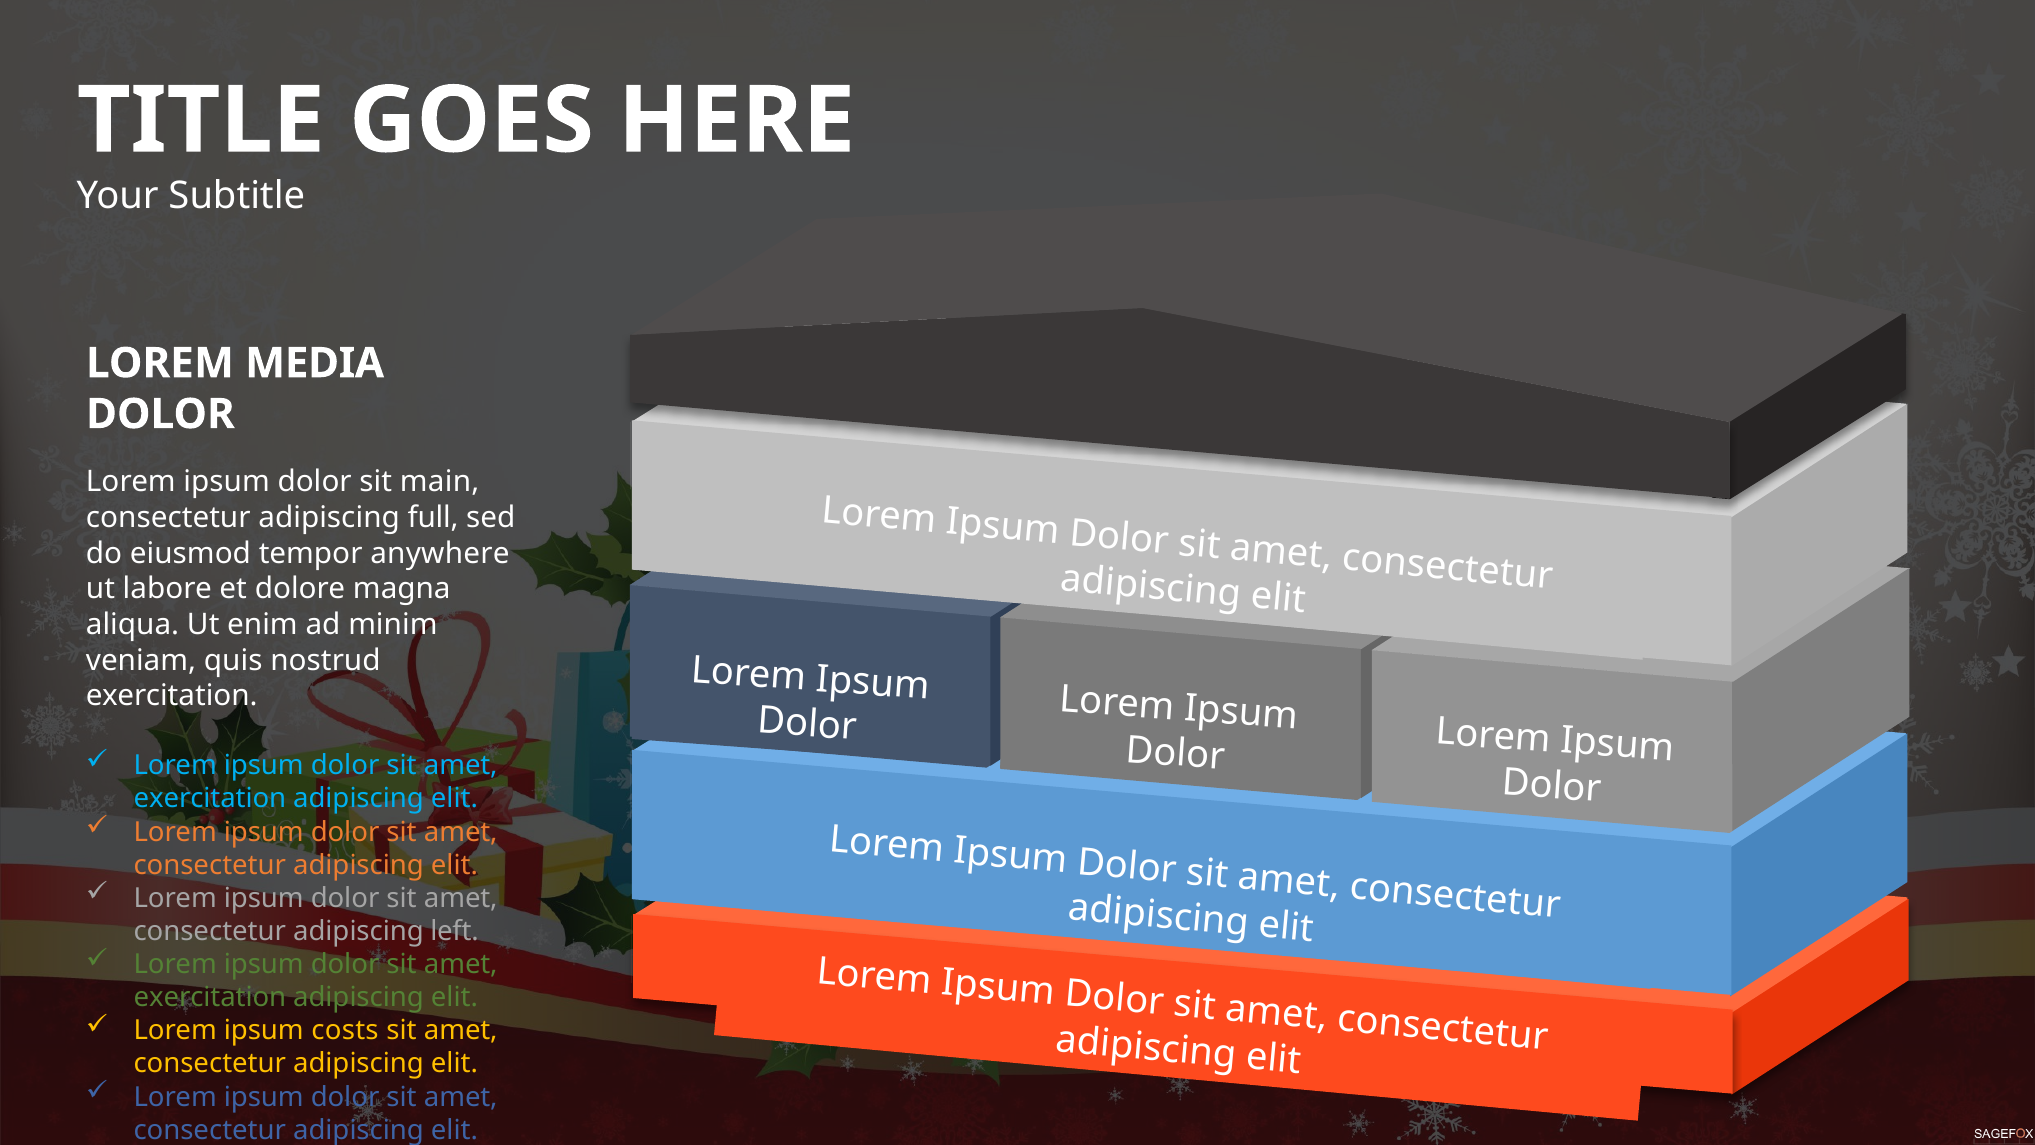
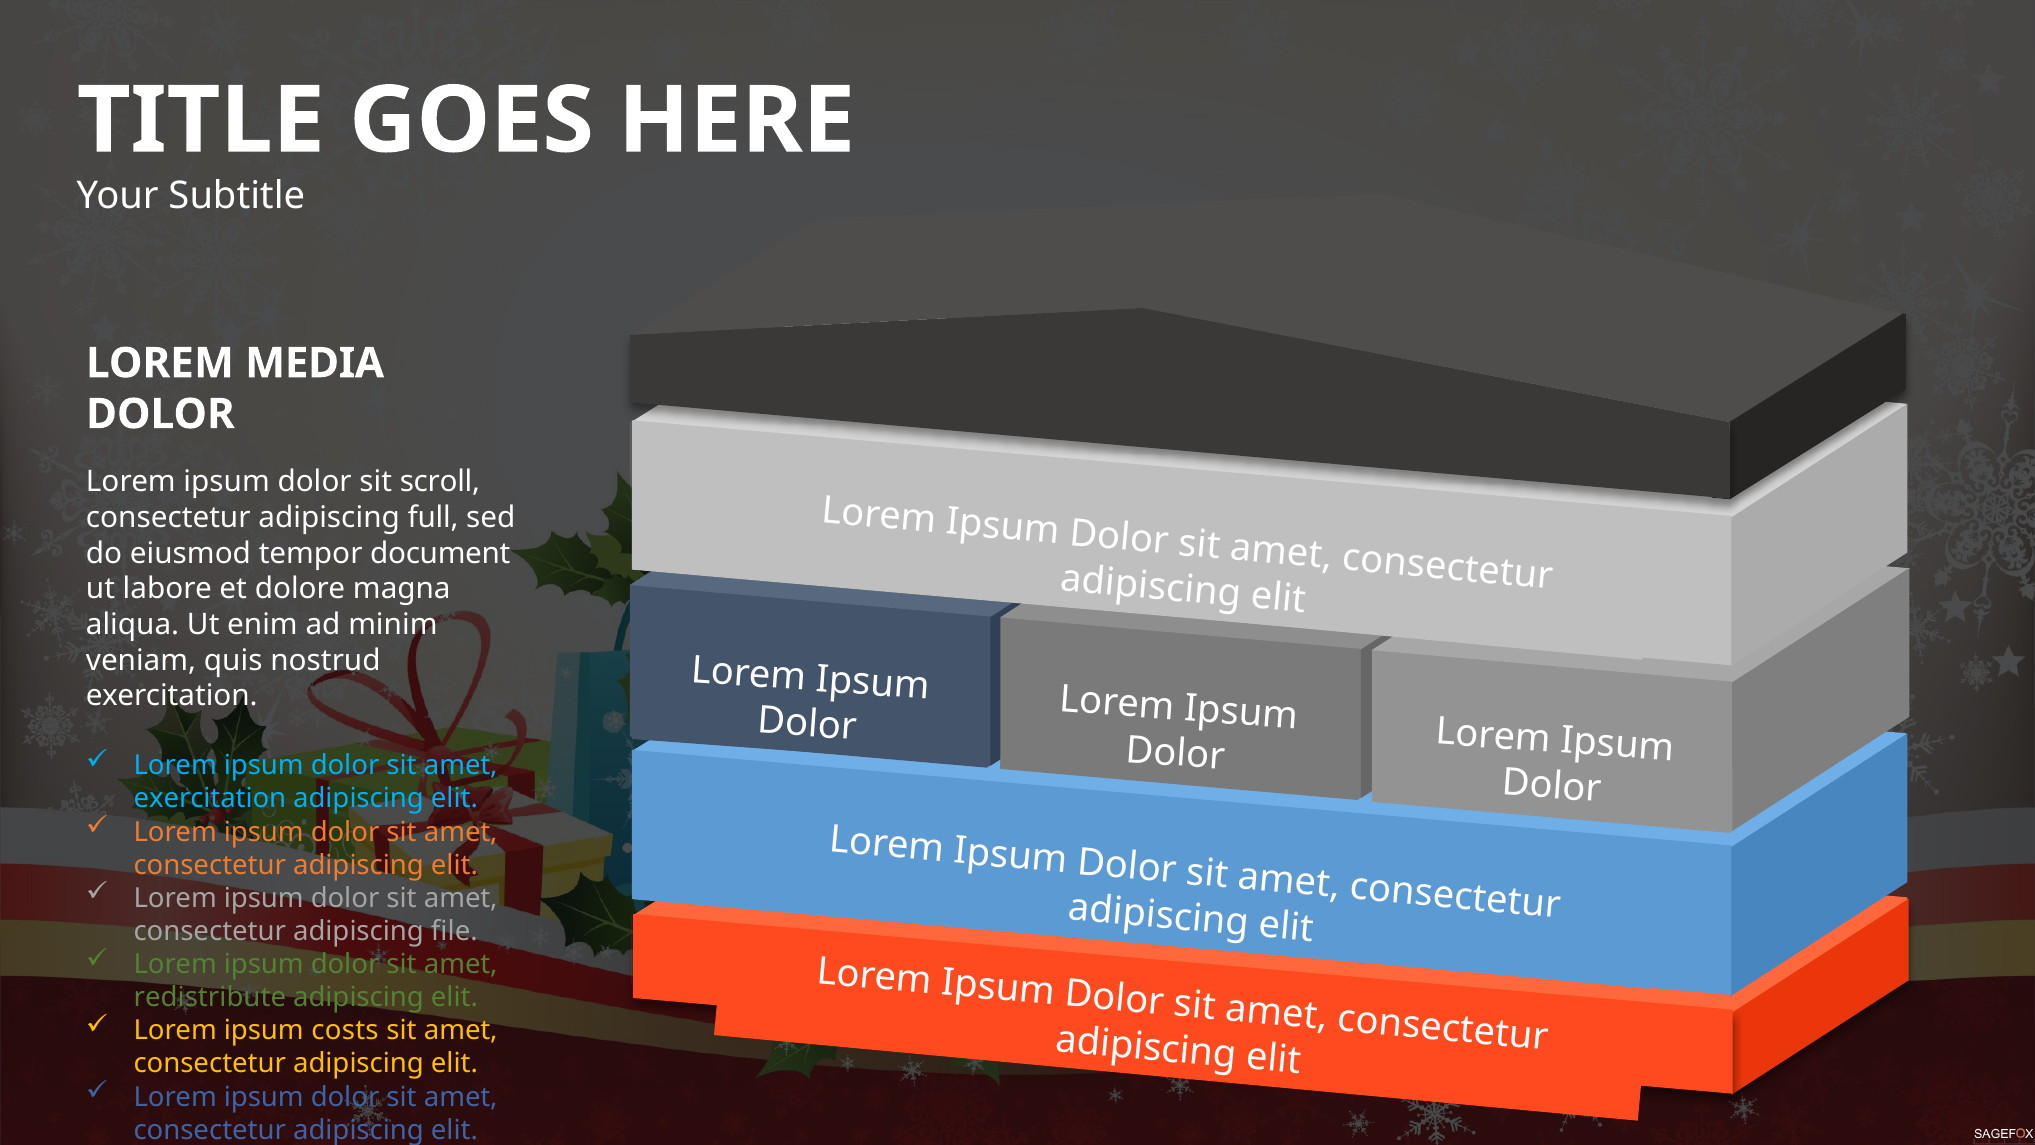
main: main -> scroll
anywhere: anywhere -> document
left: left -> file
exercitation at (210, 997): exercitation -> redistribute
